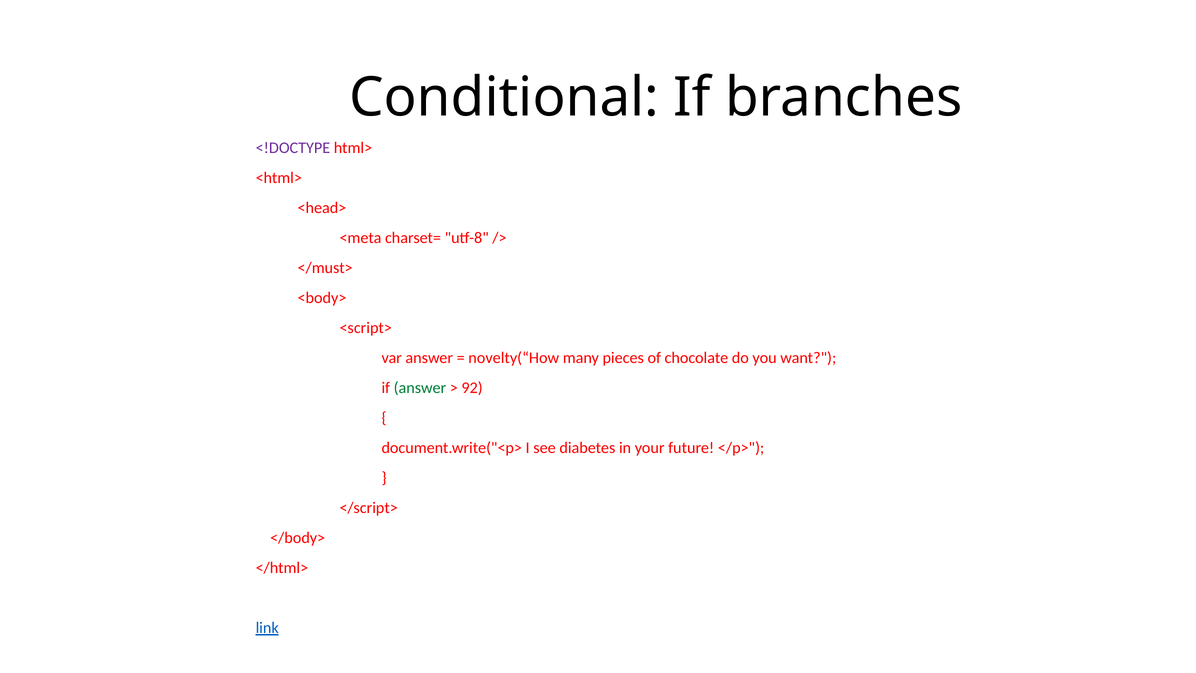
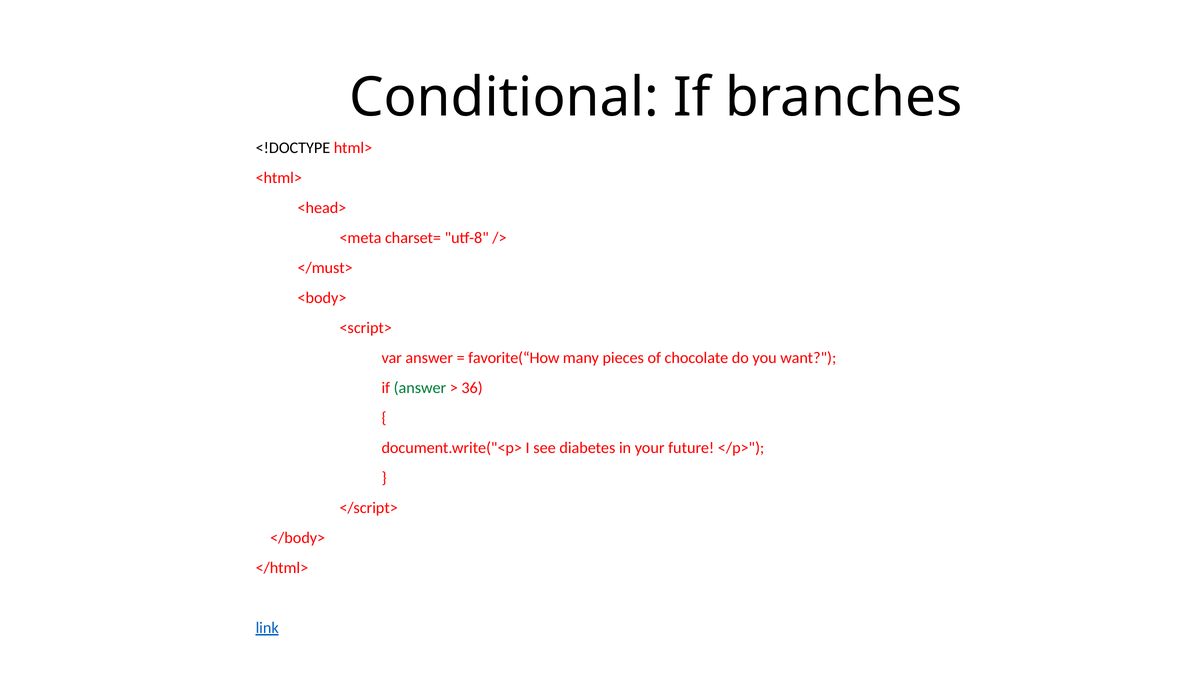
<!DOCTYPE colour: purple -> black
novelty(“How: novelty(“How -> favorite(“How
92: 92 -> 36
